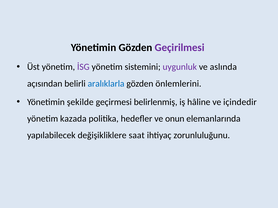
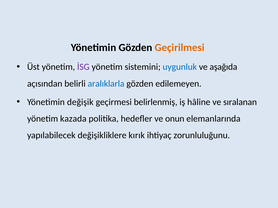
Geçirilmesi colour: purple -> orange
uygunluk colour: purple -> blue
aslında: aslında -> aşağıda
önlemlerini: önlemlerini -> edilemeyen
şekilde: şekilde -> değişik
içindedir: içindedir -> sıralanan
saat: saat -> kırık
